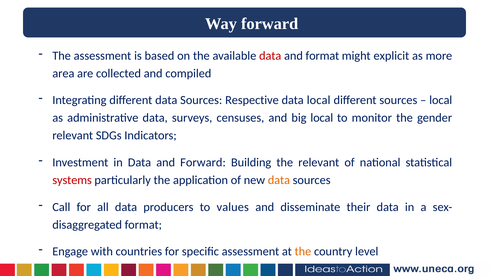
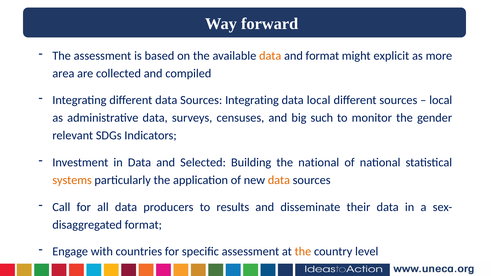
data at (270, 56) colour: red -> orange
Sources Respective: Respective -> Integrating
big local: local -> such
and Forward: Forward -> Selected
the relevant: relevant -> national
systems colour: red -> orange
values: values -> results
